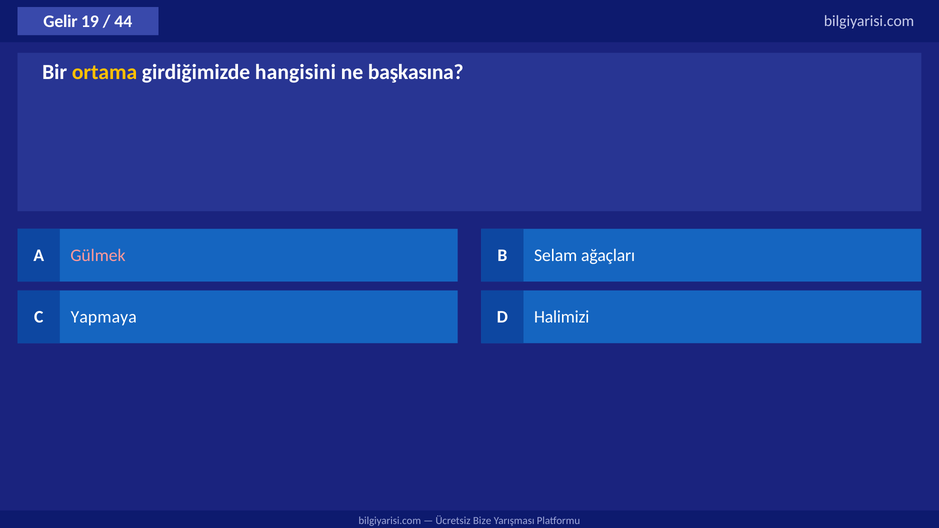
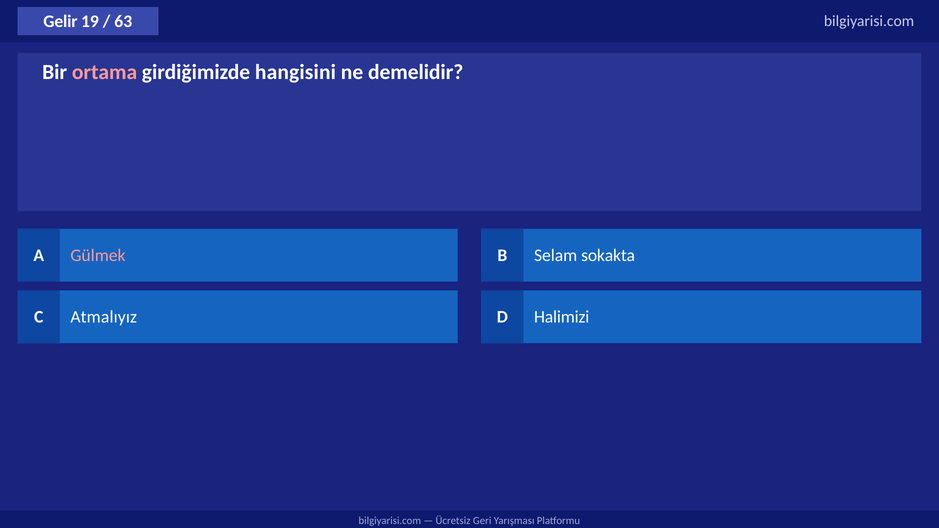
44: 44 -> 63
ortama colour: yellow -> pink
başkasına: başkasına -> demelidir
ağaçları: ağaçları -> sokakta
Yapmaya: Yapmaya -> Atmalıyız
Bize: Bize -> Geri
